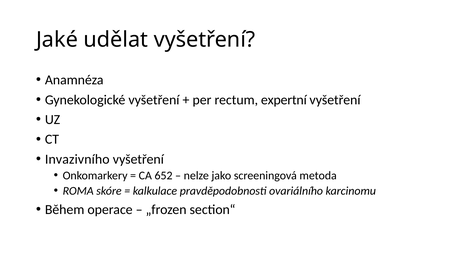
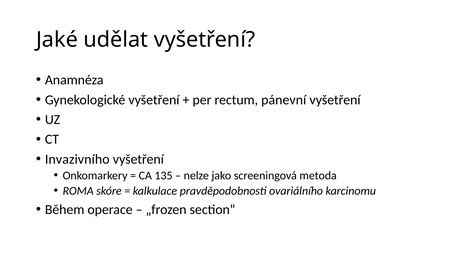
expertní: expertní -> pánevní
652: 652 -> 135
